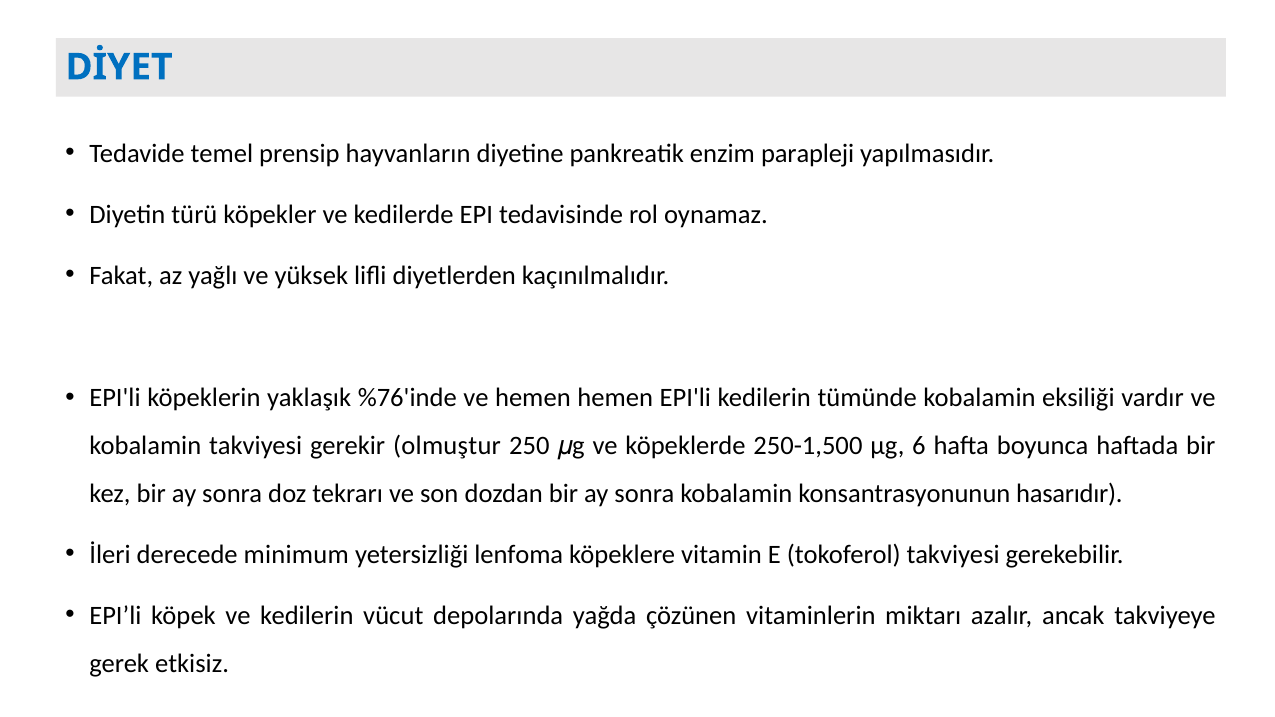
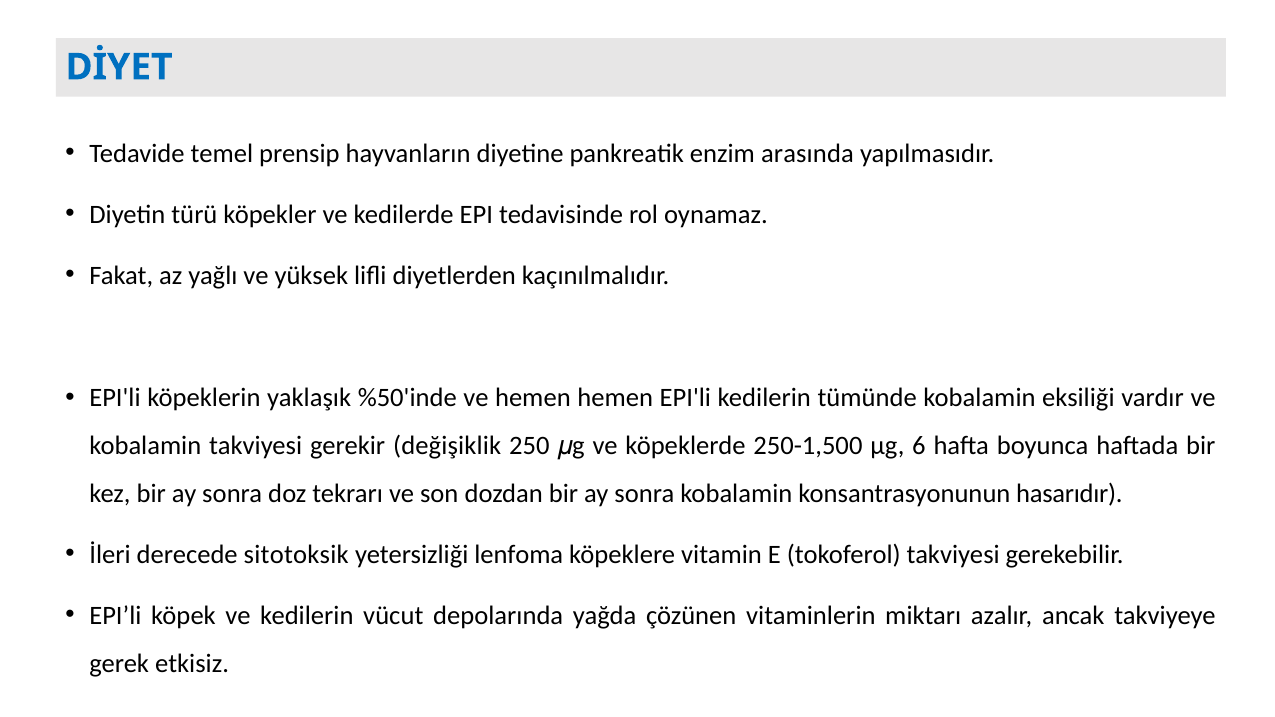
parapleji: parapleji -> arasında
%76'inde: %76'inde -> %50'inde
olmuştur: olmuştur -> değişiklik
minimum: minimum -> sitotoksik
